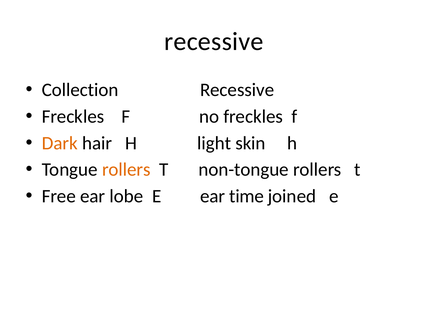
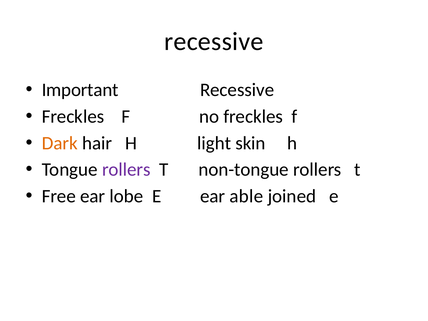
Collection: Collection -> Important
rollers at (126, 170) colour: orange -> purple
time: time -> able
